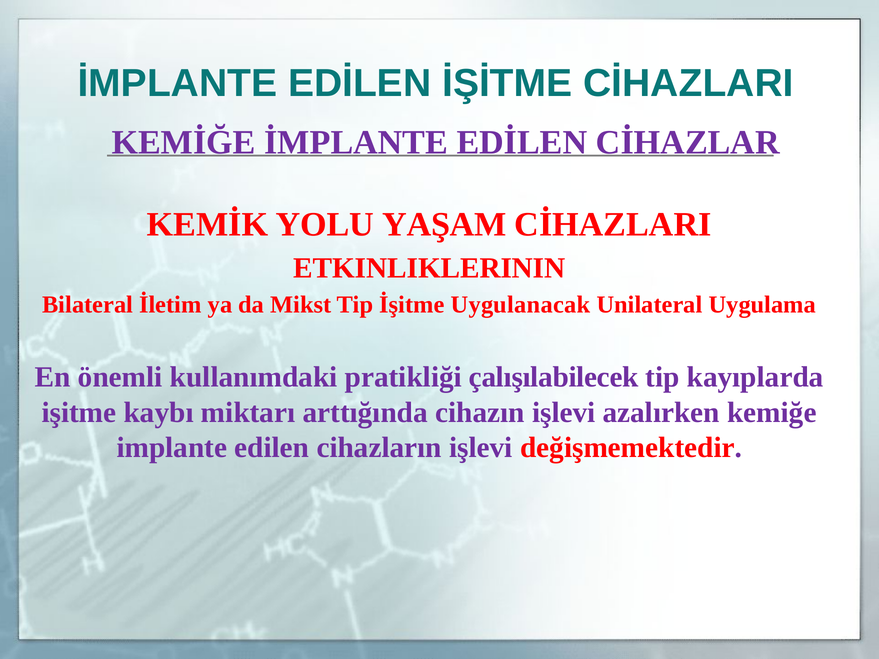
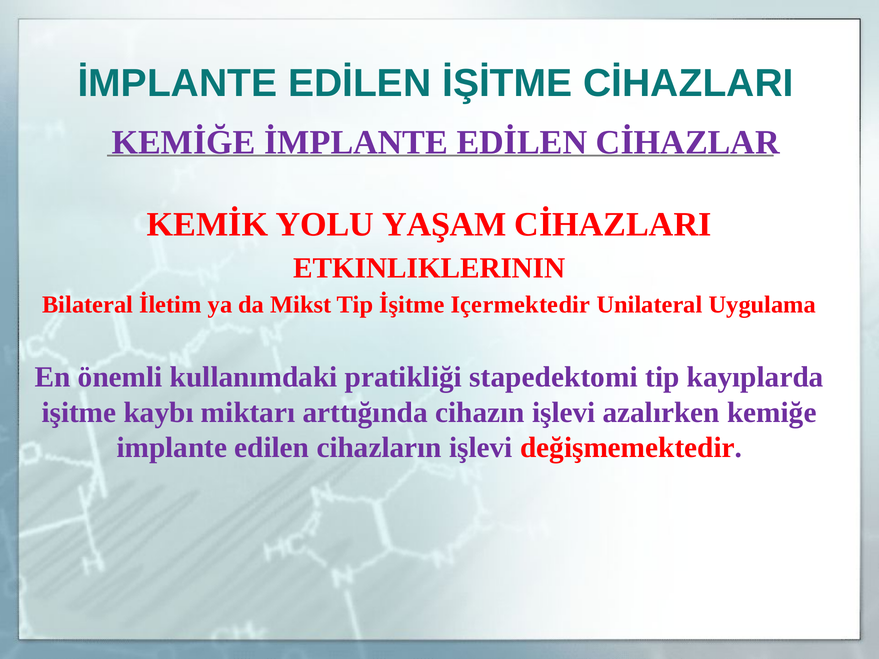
Uygulanacak: Uygulanacak -> Içermektedir
çalışılabilecek: çalışılabilecek -> stapedektomi
